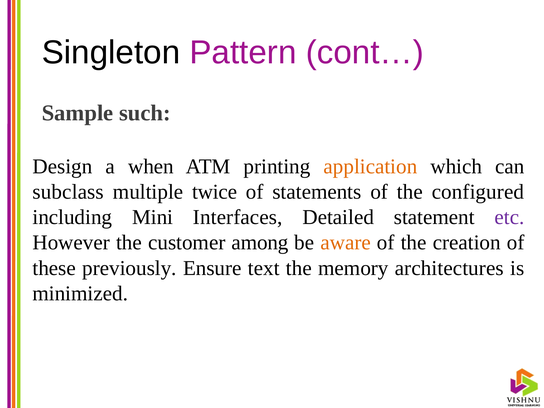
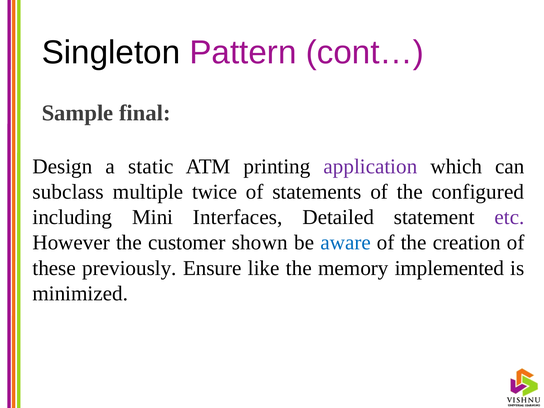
such: such -> final
when: when -> static
application colour: orange -> purple
among: among -> shown
aware colour: orange -> blue
text: text -> like
architectures: architectures -> implemented
